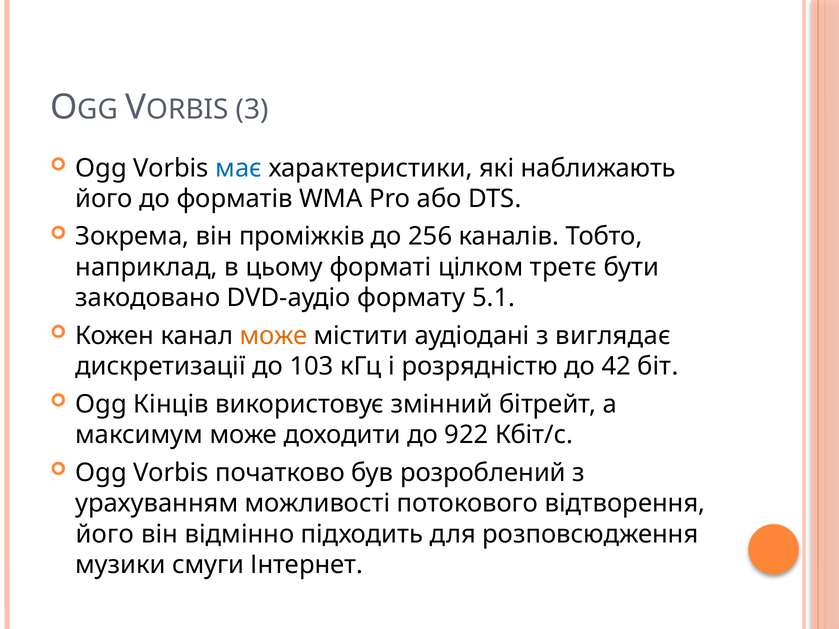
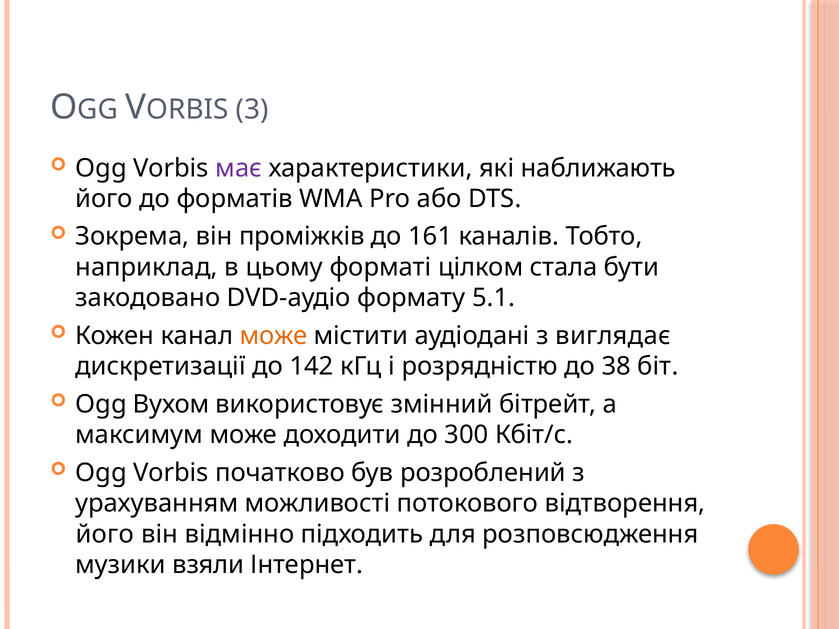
має colour: blue -> purple
256: 256 -> 161
третє: третє -> стала
103: 103 -> 142
42: 42 -> 38
Кінців: Кінців -> Вухом
922: 922 -> 300
смуги: смуги -> взяли
